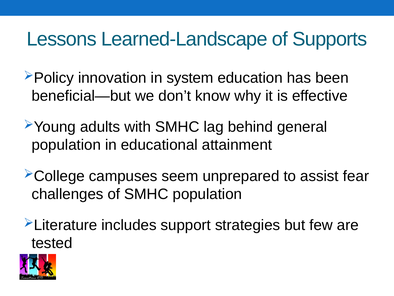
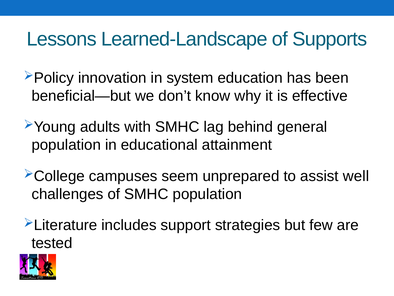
fear: fear -> well
